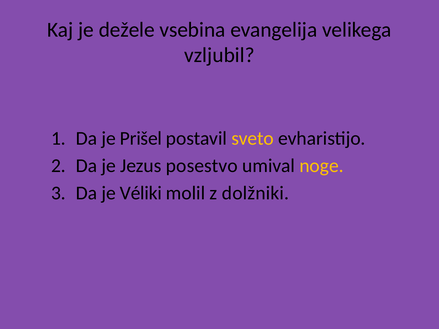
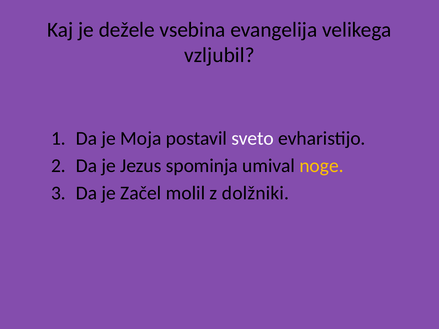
Prišel: Prišel -> Moja
sveto colour: yellow -> white
posestvo: posestvo -> spominja
Véliki: Véliki -> Začel
